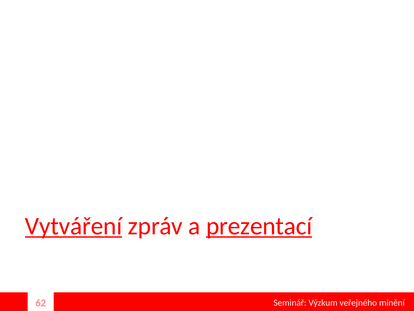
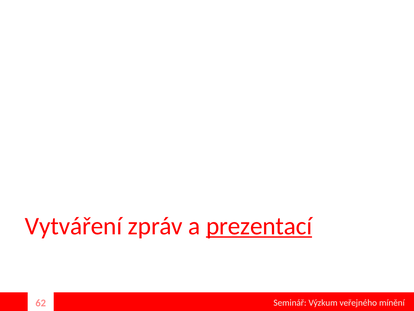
Vytváření underline: present -> none
